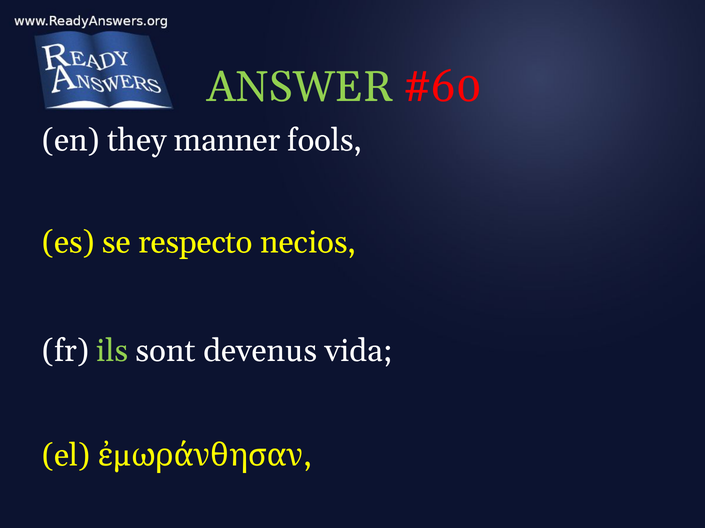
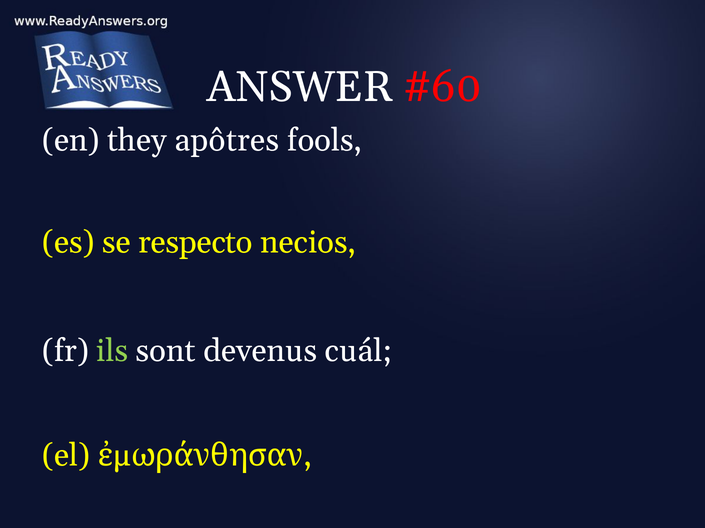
ANSWER colour: light green -> white
manner: manner -> apôtres
vida: vida -> cuál
